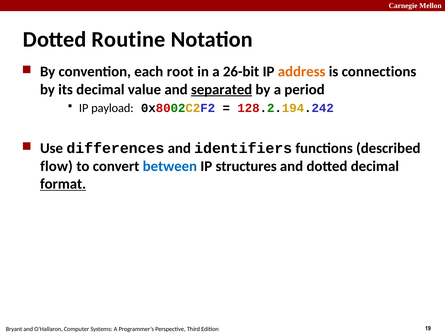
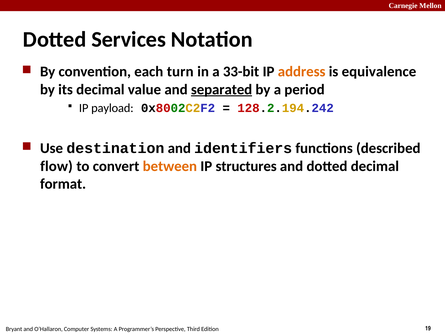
Routine: Routine -> Services
root: root -> turn
26-bit: 26-bit -> 33-bit
connections: connections -> equivalence
differences: differences -> destination
between colour: blue -> orange
format underline: present -> none
